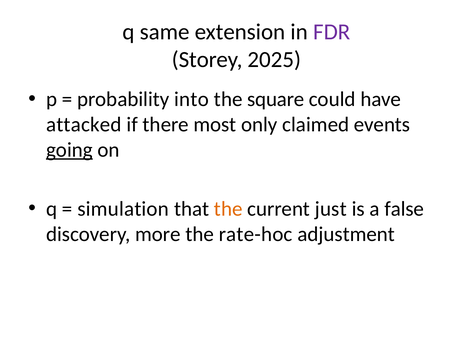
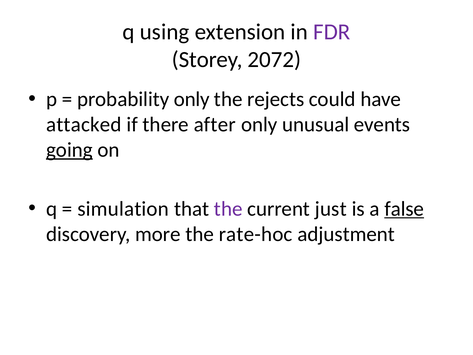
same: same -> using
2025: 2025 -> 2072
probability into: into -> only
square: square -> rejects
most: most -> after
claimed: claimed -> unusual
the at (228, 209) colour: orange -> purple
false underline: none -> present
